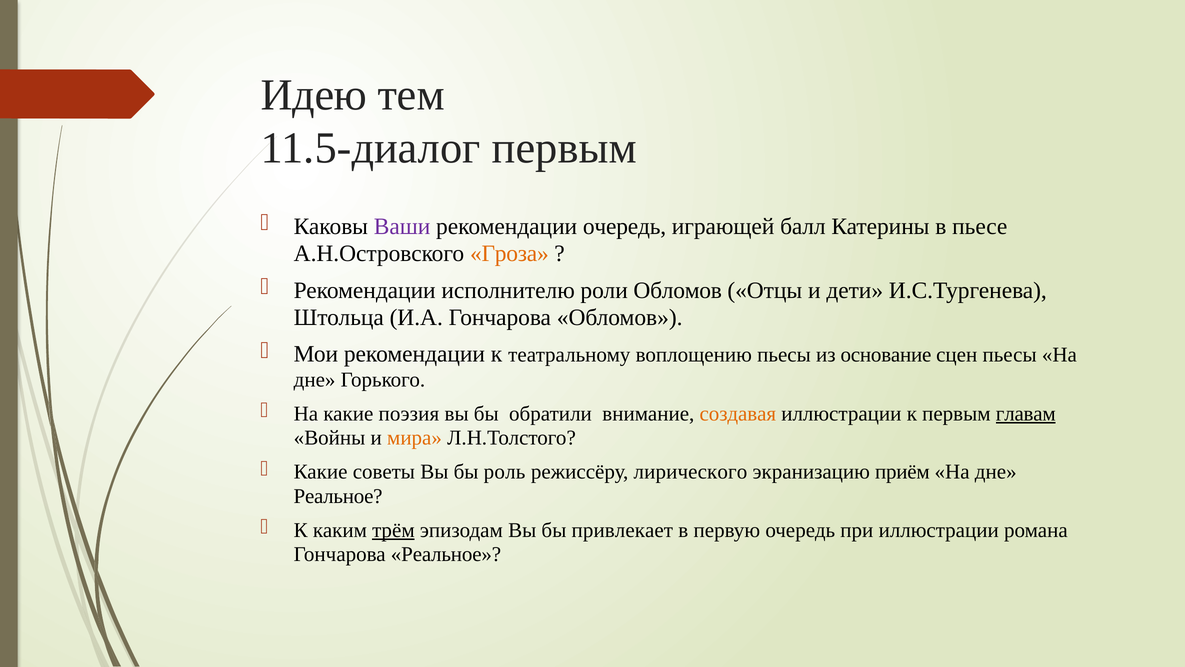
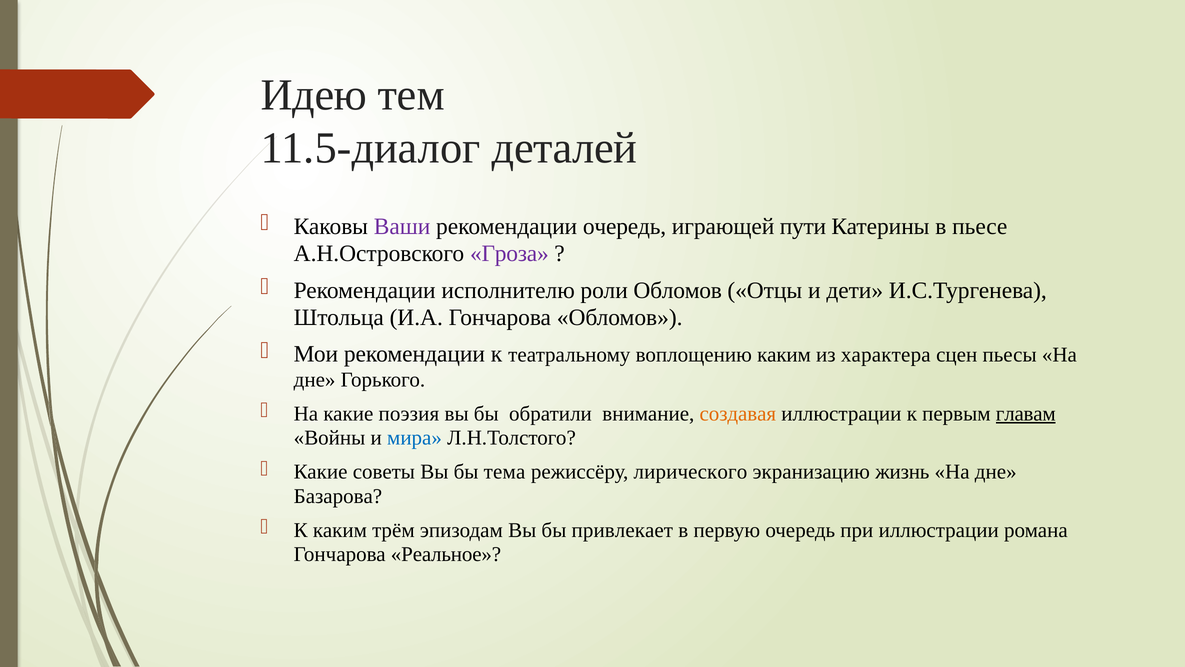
11.5-диалог первым: первым -> деталей
балл: балл -> пути
Гроза colour: orange -> purple
воплощению пьесы: пьесы -> каким
основание: основание -> характера
мира colour: orange -> blue
роль: роль -> тема
приём: приём -> жизнь
Реальное at (338, 496): Реальное -> Базарова
трём underline: present -> none
